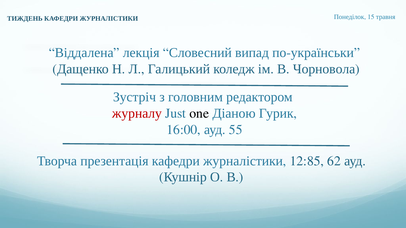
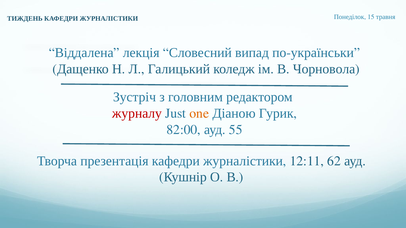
one colour: black -> orange
16:00: 16:00 -> 82:00
12:85: 12:85 -> 12:11
